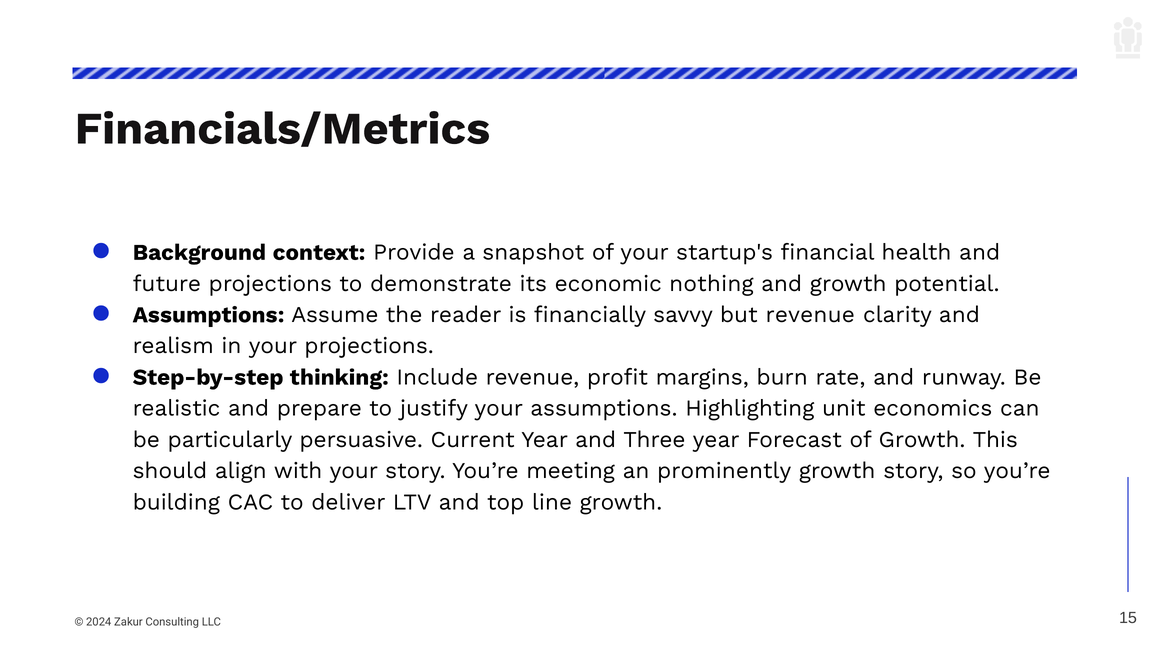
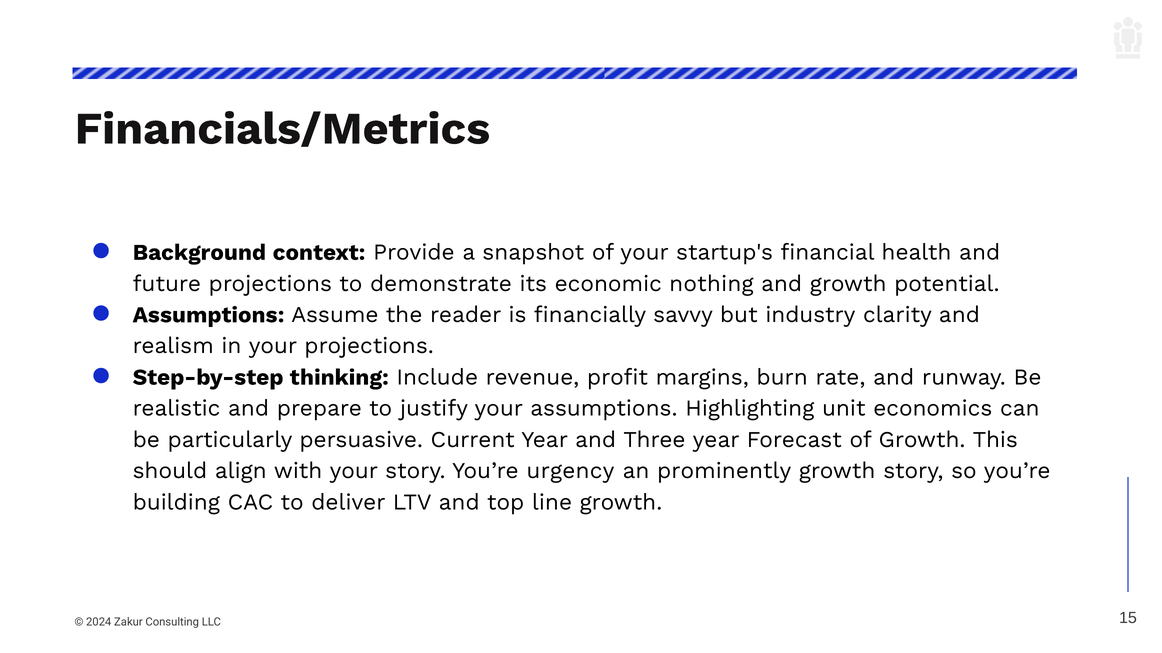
but revenue: revenue -> industry
meeting: meeting -> urgency
